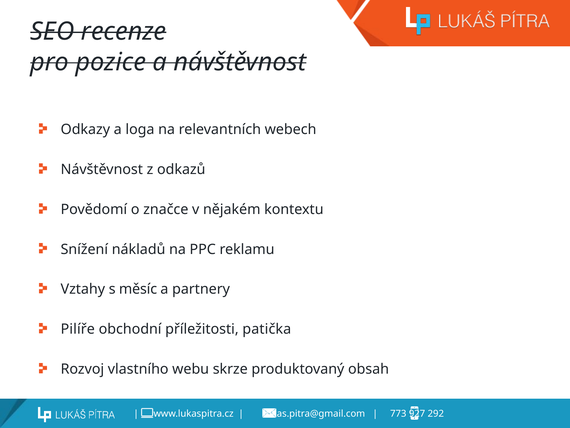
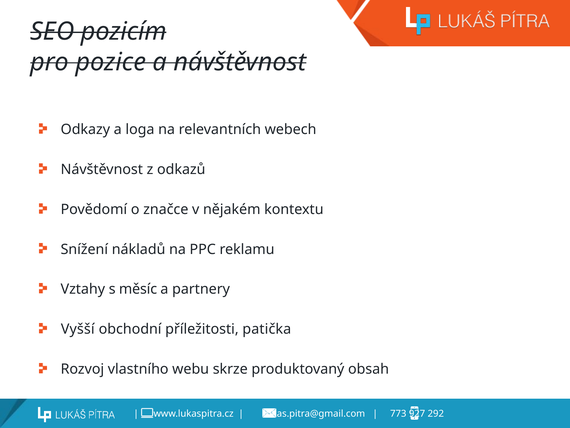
recenze: recenze -> pozicím
Pilíře: Pilíře -> Vyšší
